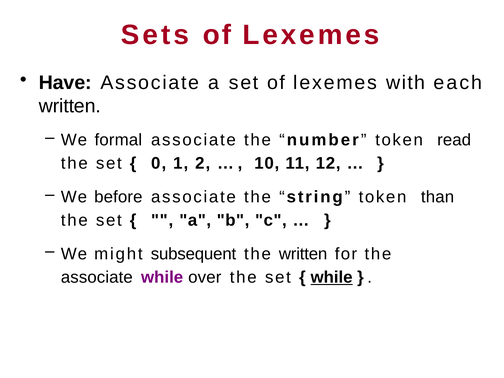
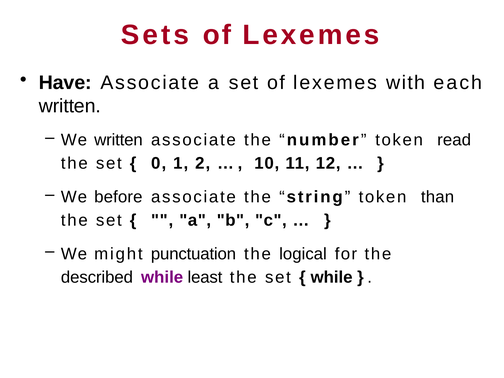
We formal: formal -> written
subsequent: subsequent -> punctuation
the written: written -> logical
associate at (97, 277): associate -> described
over: over -> least
while at (332, 277) underline: present -> none
